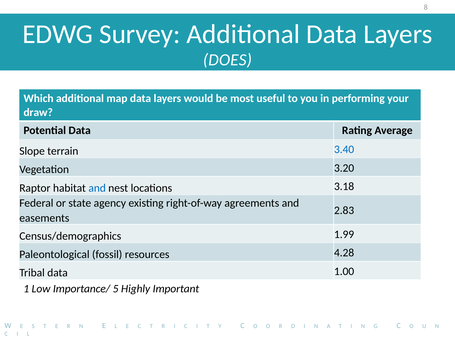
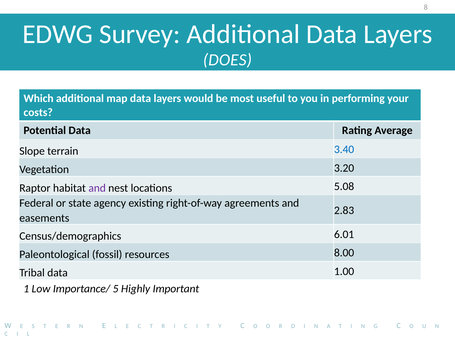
draw: draw -> costs
and at (97, 188) colour: blue -> purple
3.18: 3.18 -> 5.08
1.99: 1.99 -> 6.01
4.28: 4.28 -> 8.00
